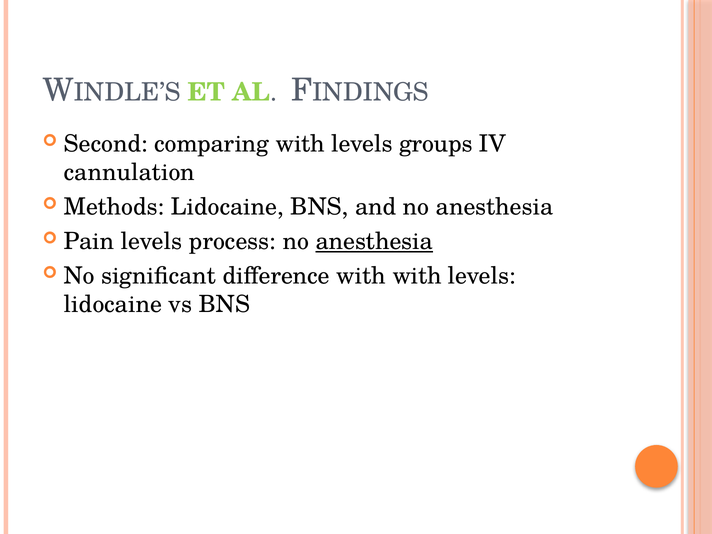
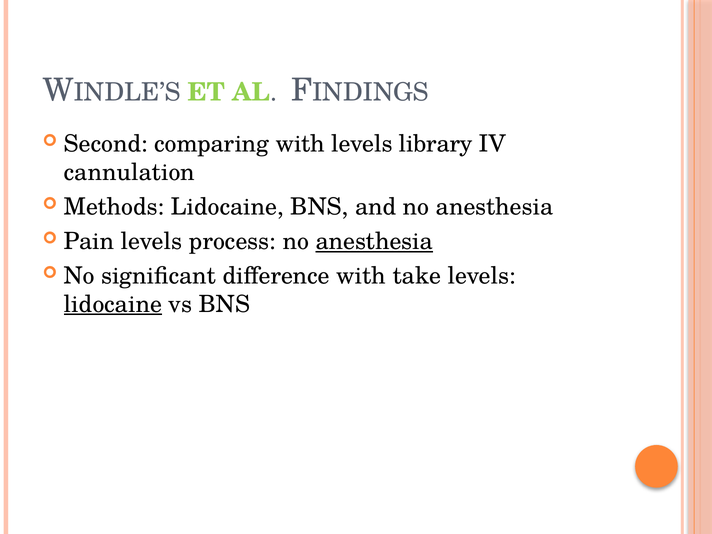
groups: groups -> library
with with: with -> take
lidocaine at (113, 304) underline: none -> present
